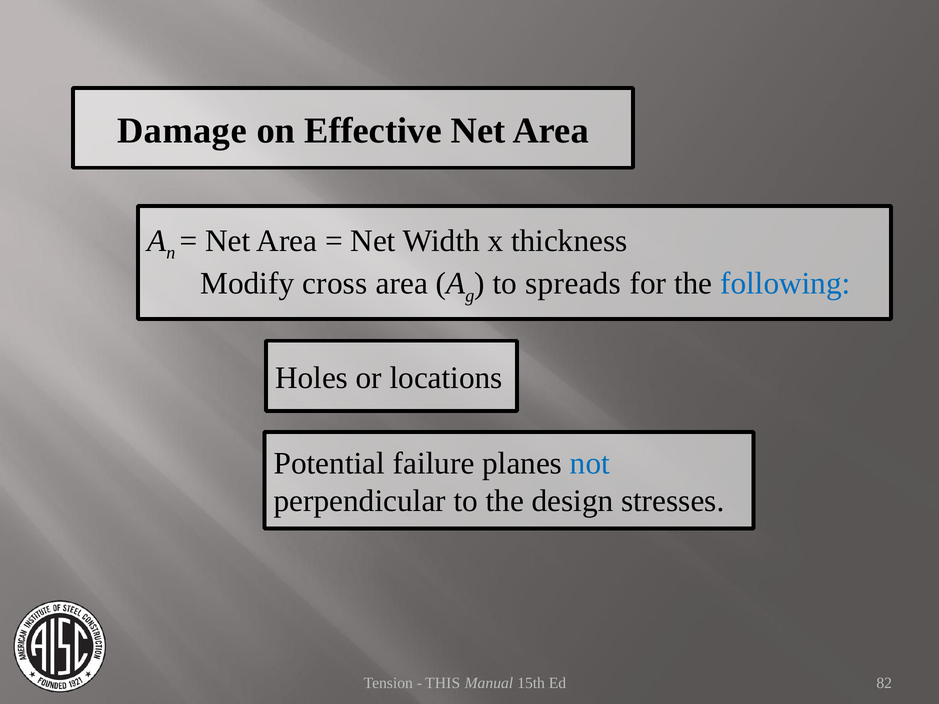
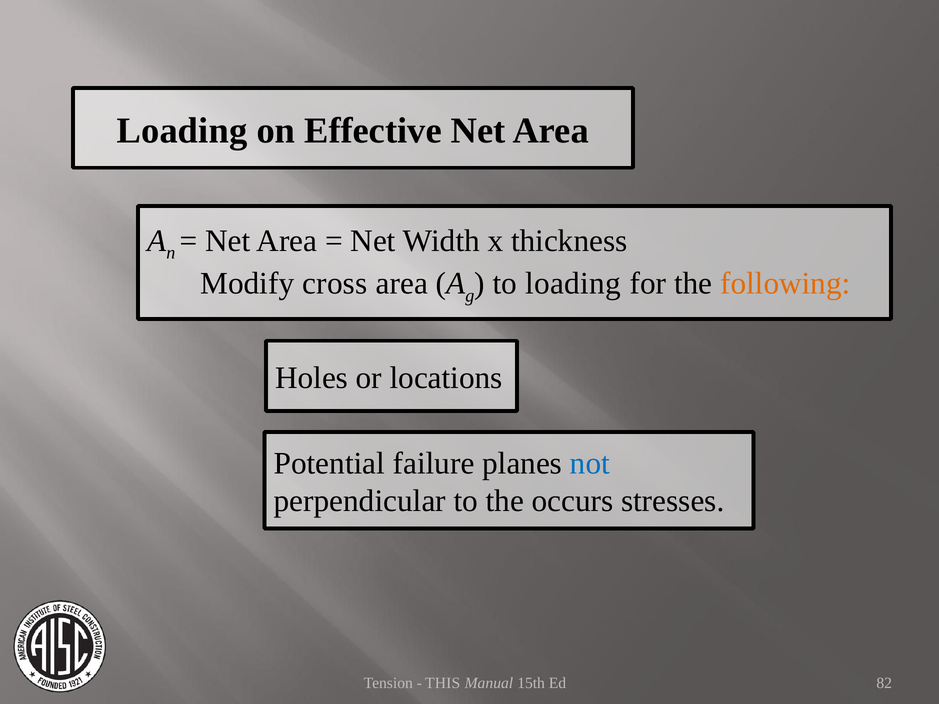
Damage at (182, 131): Damage -> Loading
to spreads: spreads -> loading
following colour: blue -> orange
design: design -> occurs
